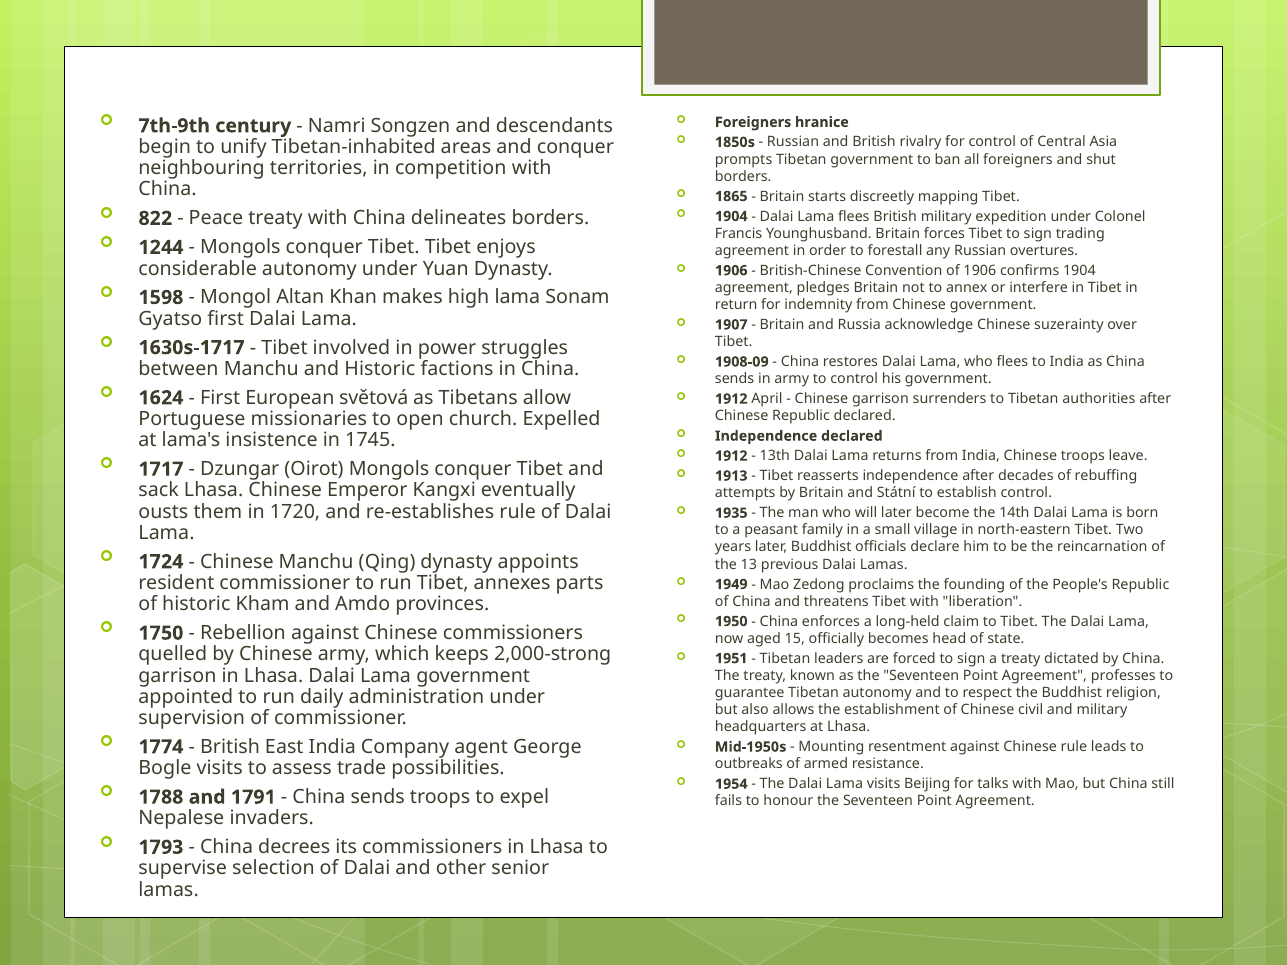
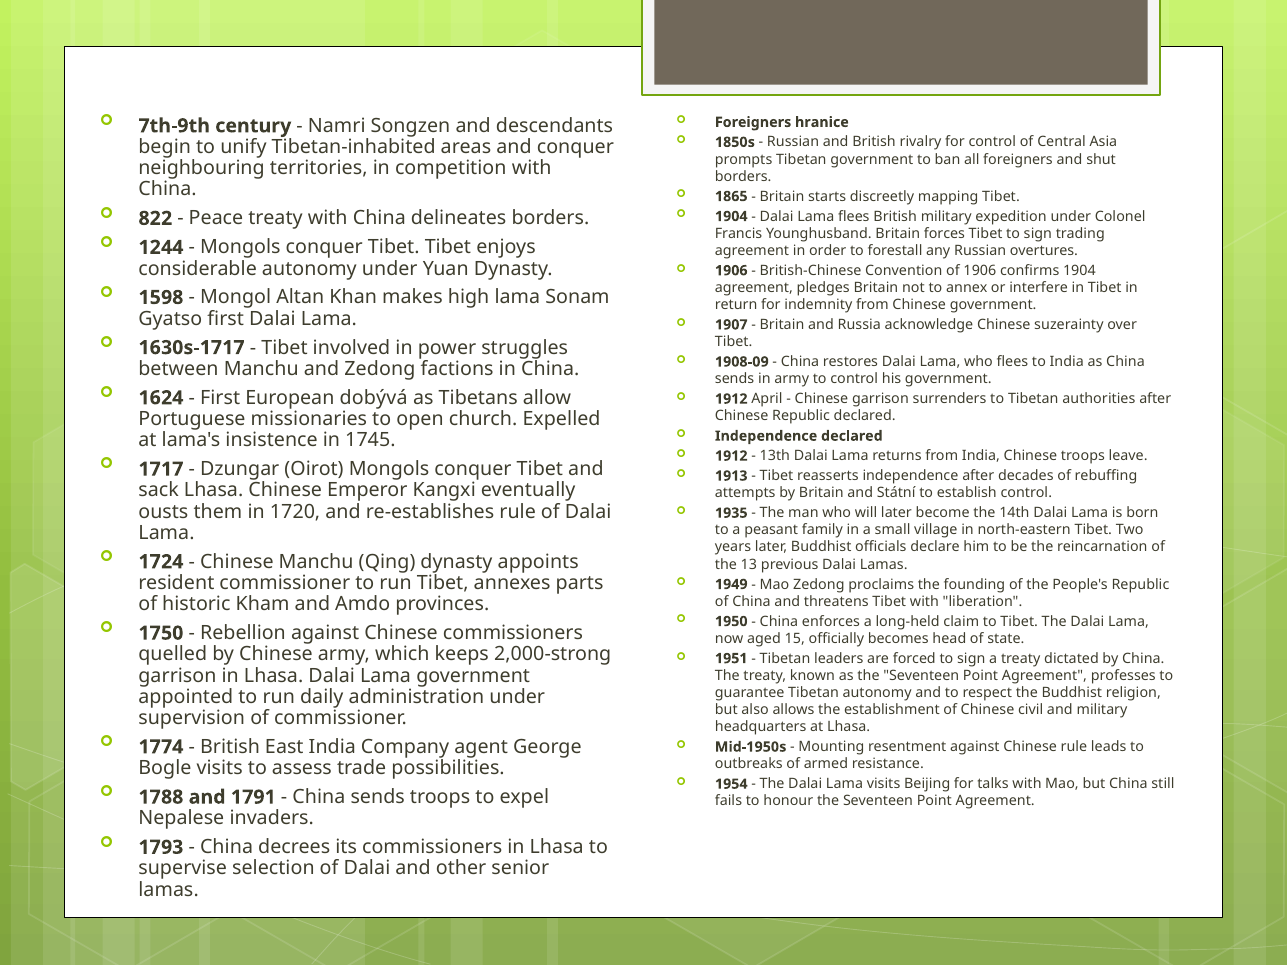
and Historic: Historic -> Zedong
světová: světová -> dobývá
